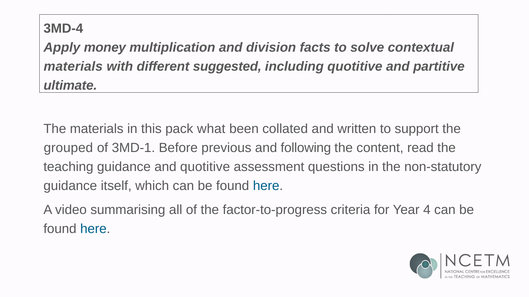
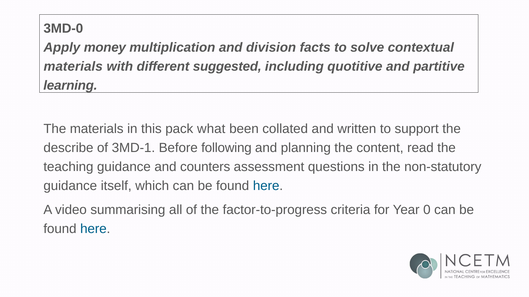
3MD-4: 3MD-4 -> 3MD-0
ultimate: ultimate -> learning
grouped: grouped -> describe
previous: previous -> following
following: following -> planning
and quotitive: quotitive -> counters
4: 4 -> 0
